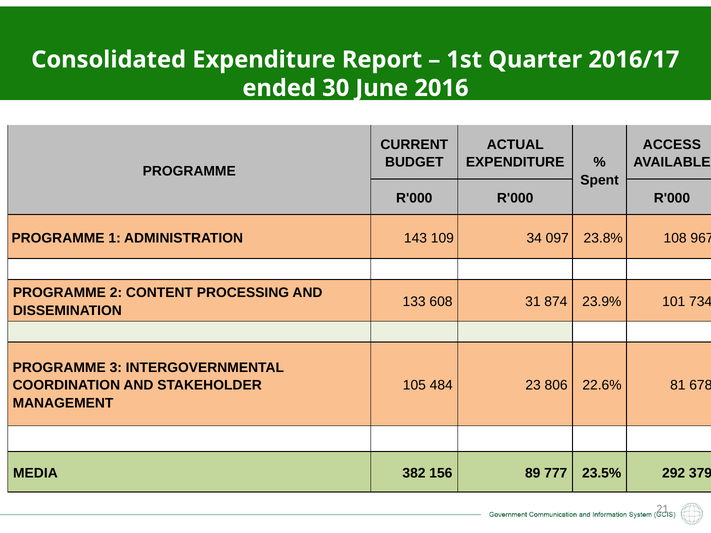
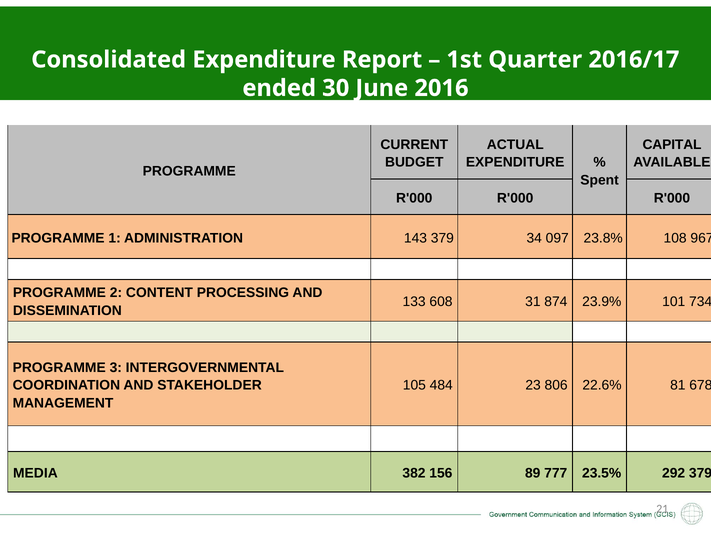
ACCESS: ACCESS -> CAPITAL
143 109: 109 -> 379
